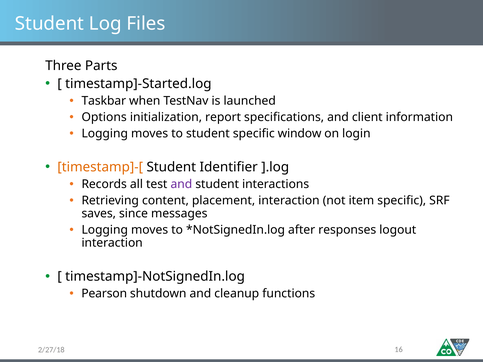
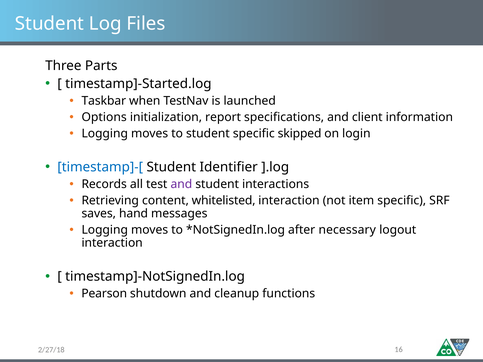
window: window -> skipped
timestamp]-[ colour: orange -> blue
placement: placement -> whitelisted
since: since -> hand
responses: responses -> necessary
